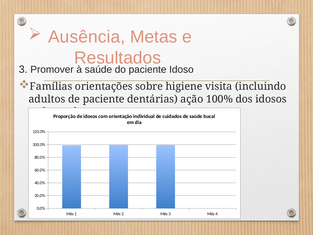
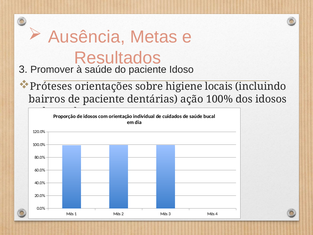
Famílias: Famílias -> Próteses
visita: visita -> locais
adultos: adultos -> bairros
